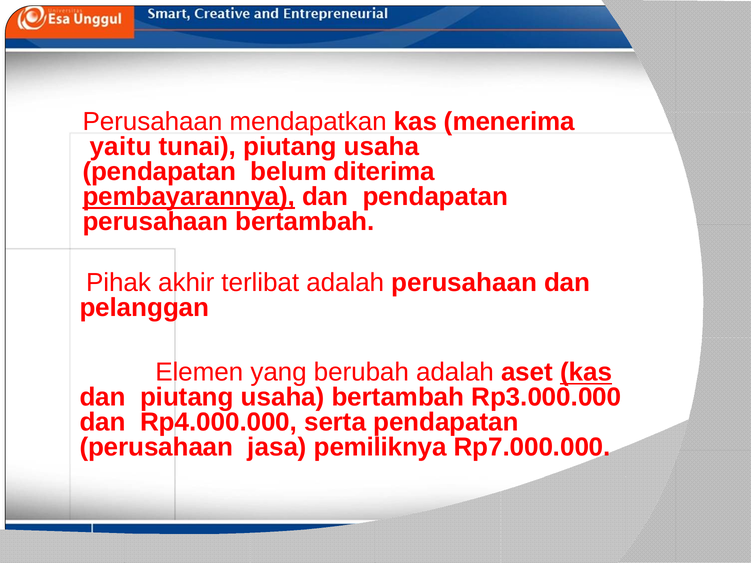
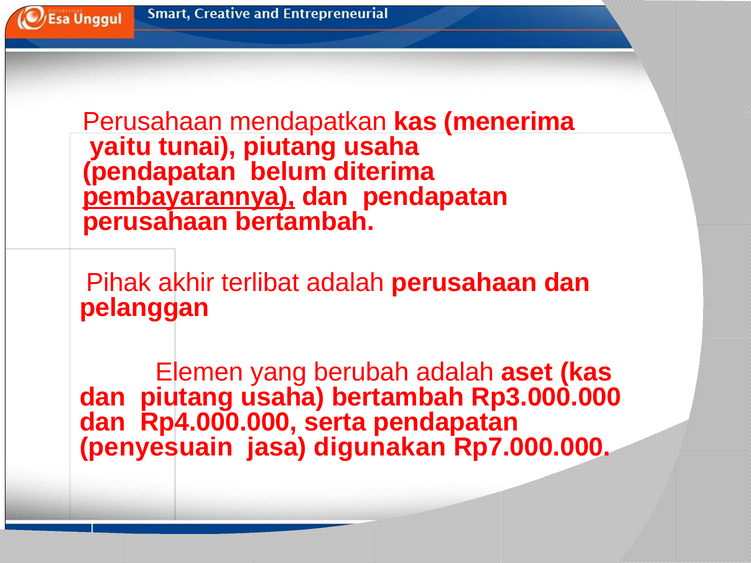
kas at (586, 373) underline: present -> none
perusahaan at (156, 448): perusahaan -> penyesuain
pemiliknya: pemiliknya -> digunakan
